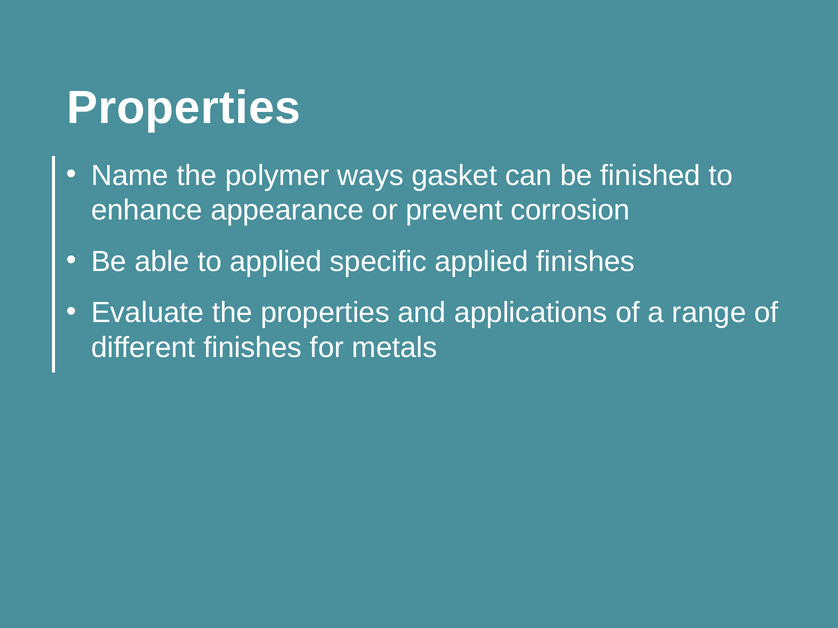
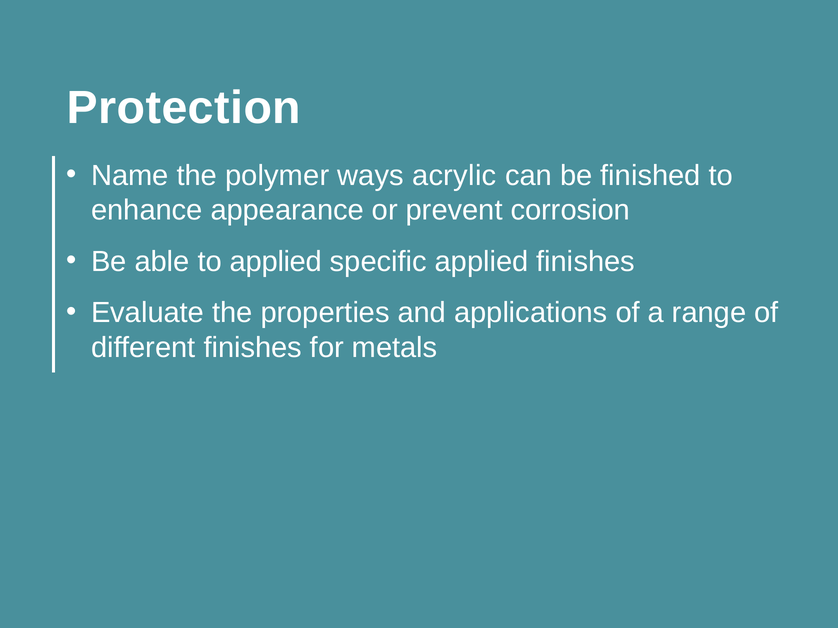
Properties at (184, 108): Properties -> Protection
gasket: gasket -> acrylic
